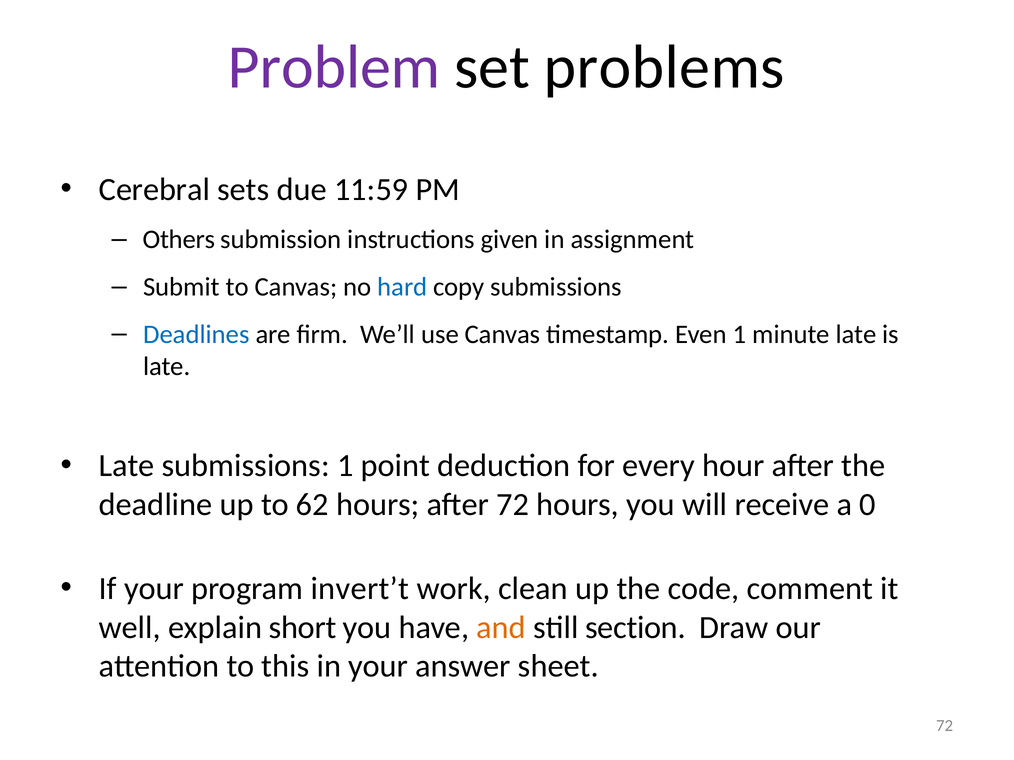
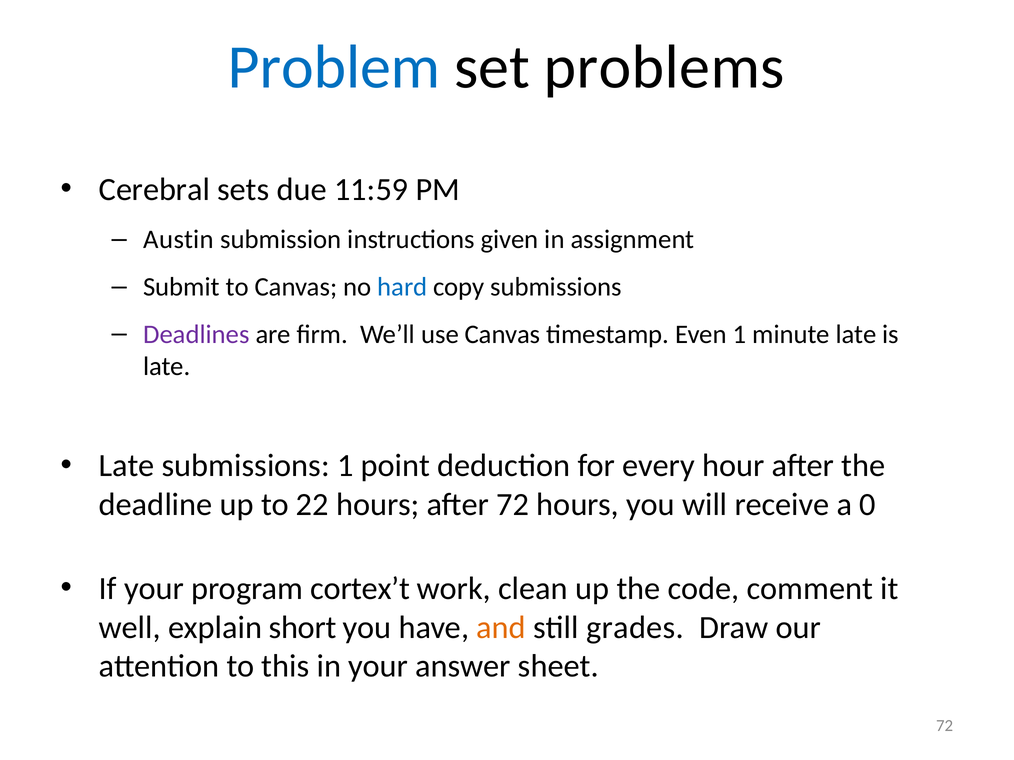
Problem colour: purple -> blue
Others: Others -> Austin
Deadlines colour: blue -> purple
62: 62 -> 22
invert’t: invert’t -> cortex’t
section: section -> grades
